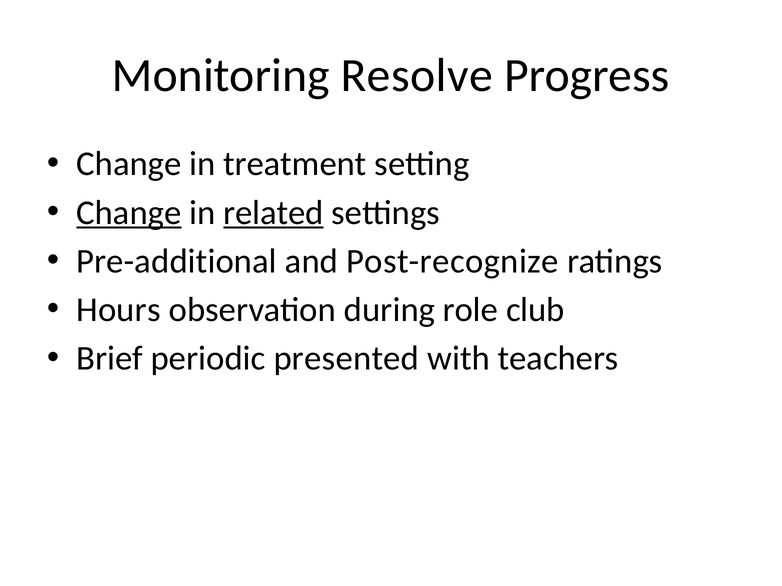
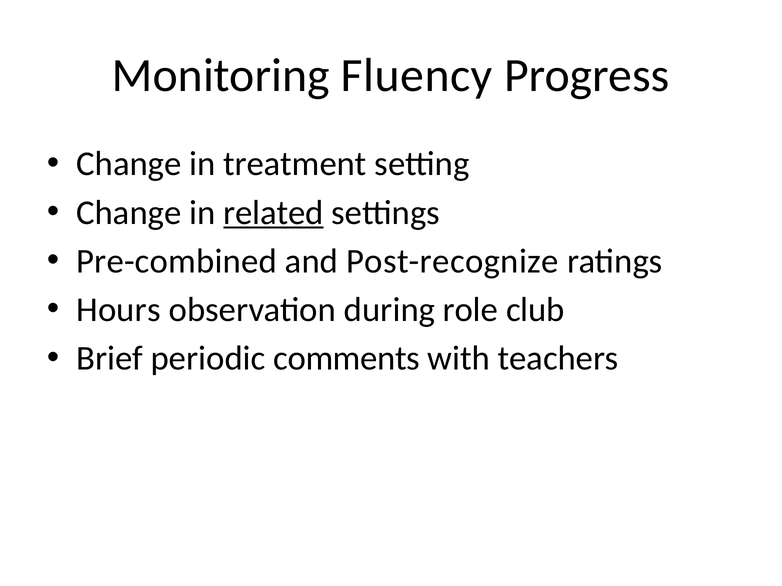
Resolve: Resolve -> Fluency
Change at (129, 213) underline: present -> none
Pre-additional: Pre-additional -> Pre-combined
presented: presented -> comments
